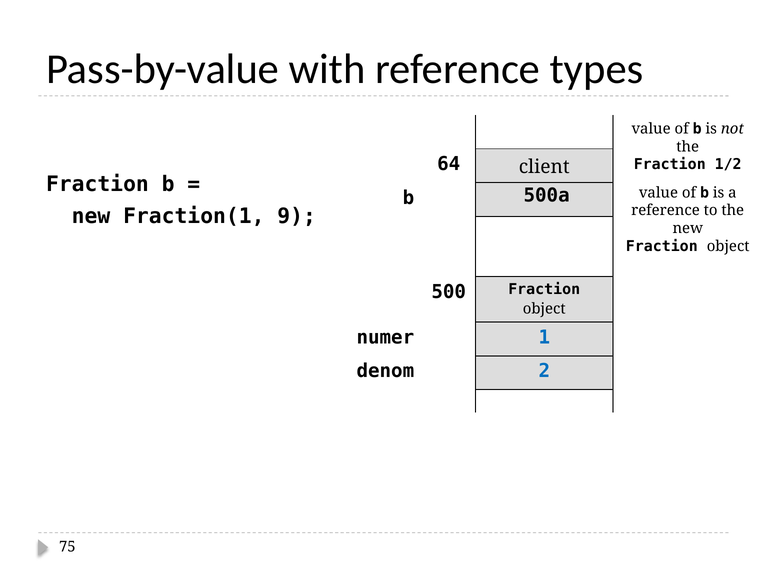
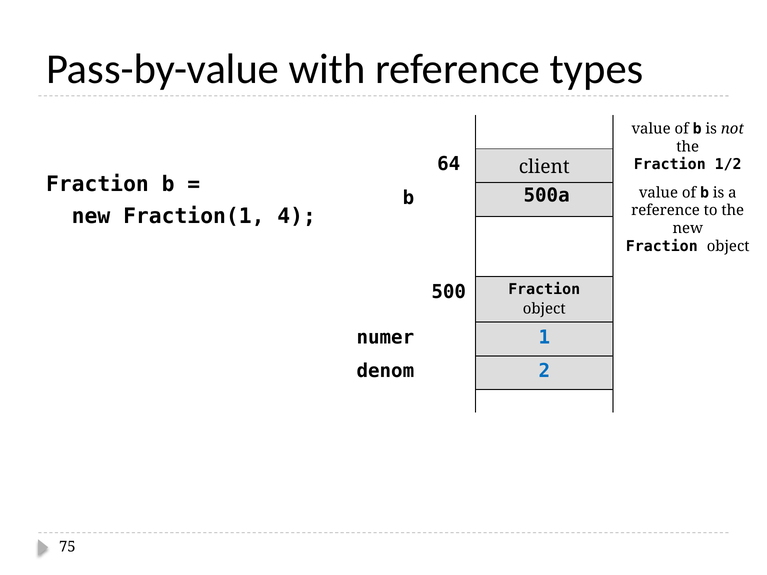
9: 9 -> 4
